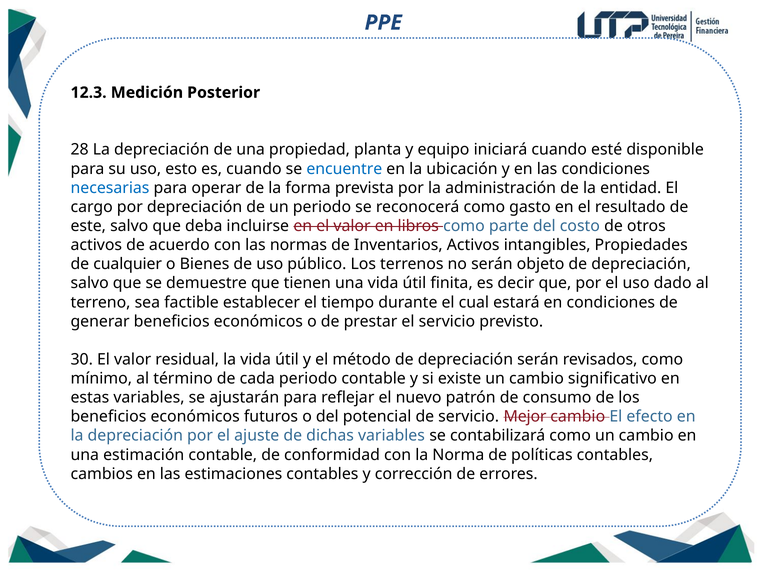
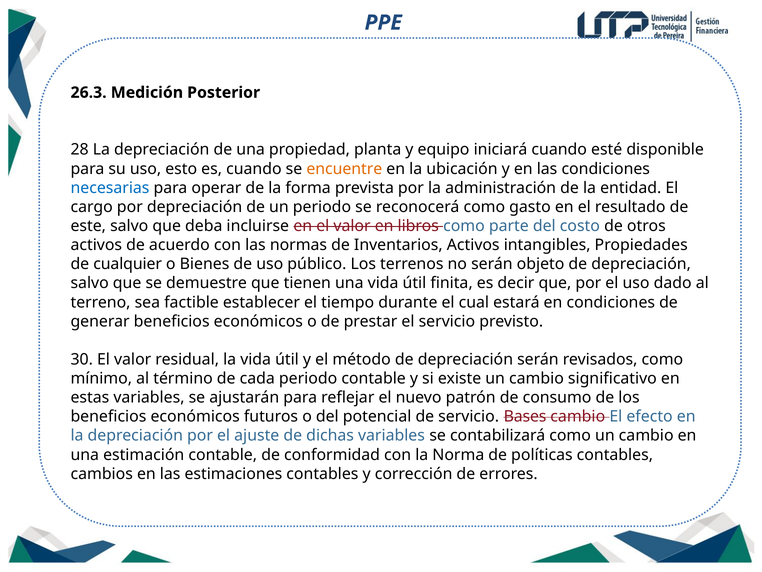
12.3: 12.3 -> 26.3
encuentre colour: blue -> orange
Mejor: Mejor -> Bases
